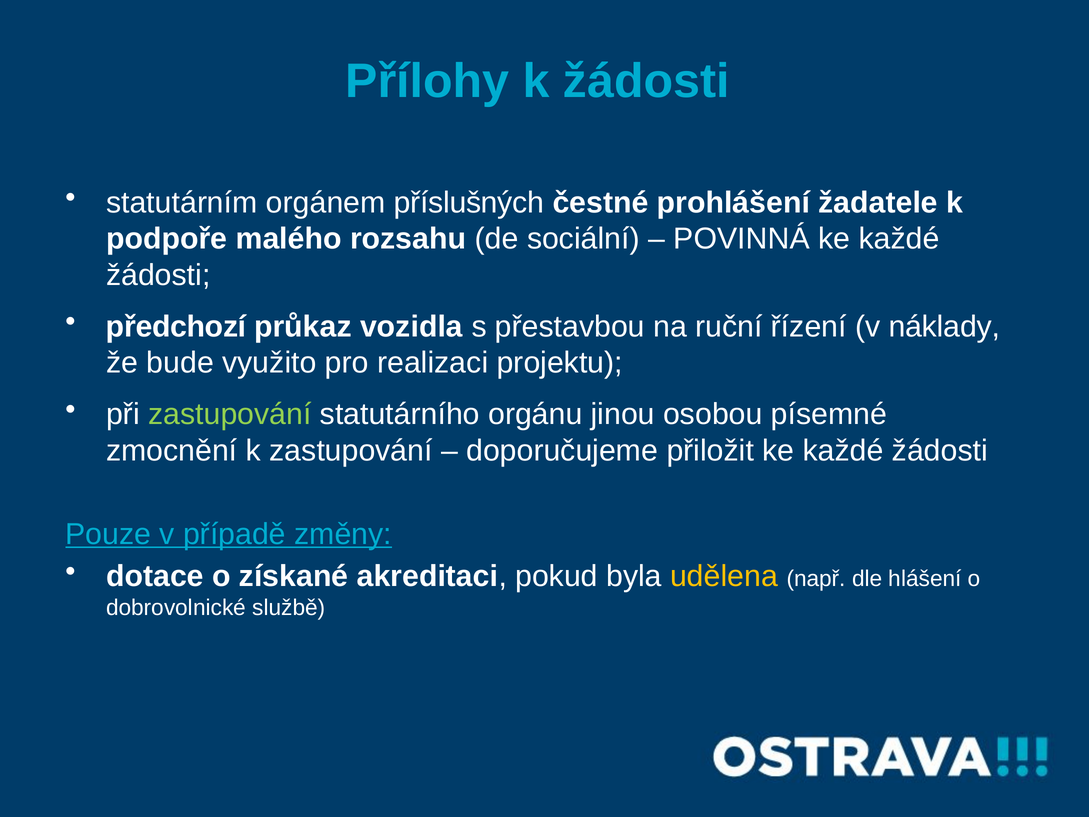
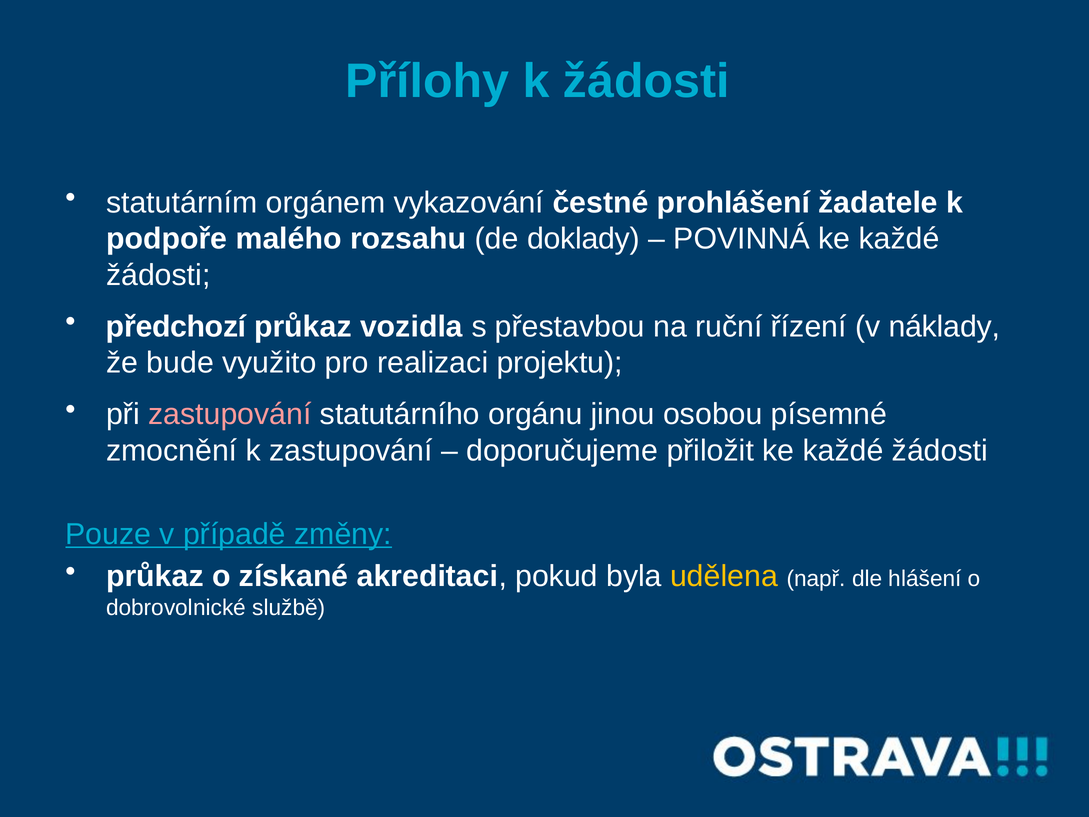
příslušných: příslušných -> vykazování
sociální: sociální -> doklady
zastupování at (230, 414) colour: light green -> pink
dotace at (155, 576): dotace -> průkaz
